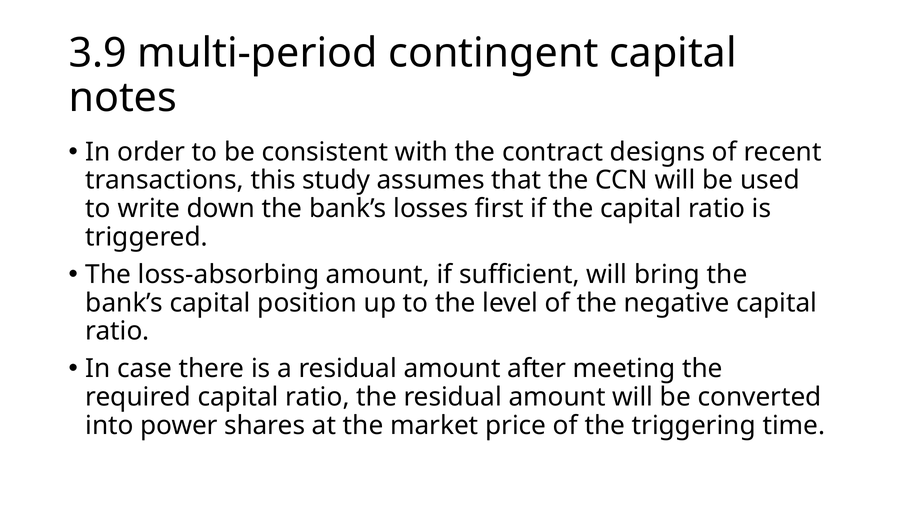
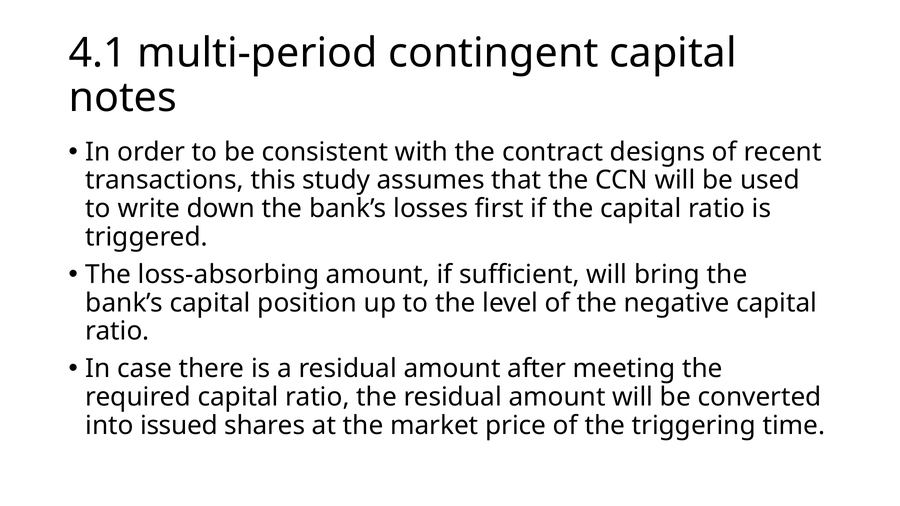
3.9: 3.9 -> 4.1
power: power -> issued
